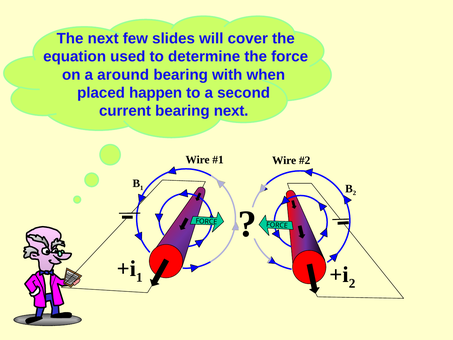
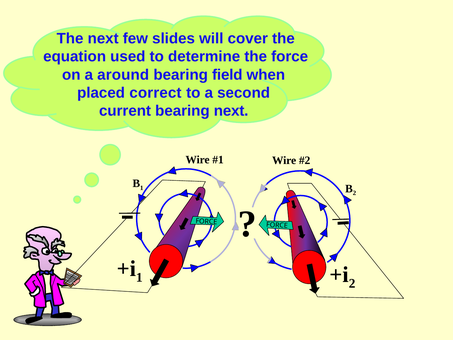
with: with -> field
happen: happen -> correct
